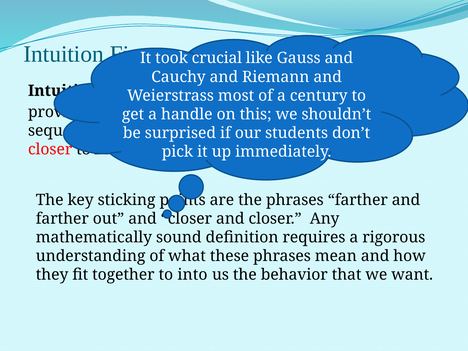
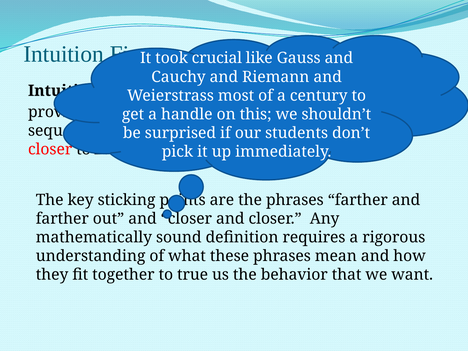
into: into -> true
